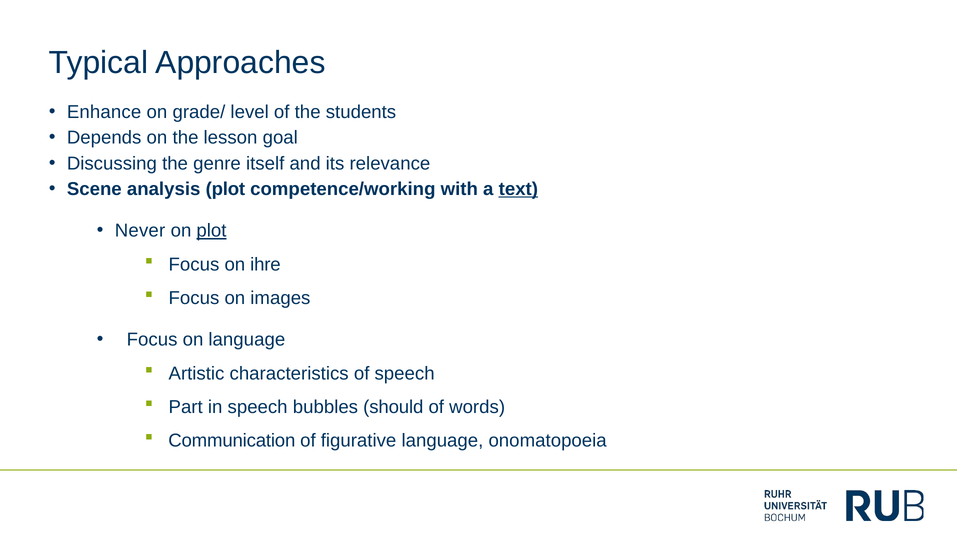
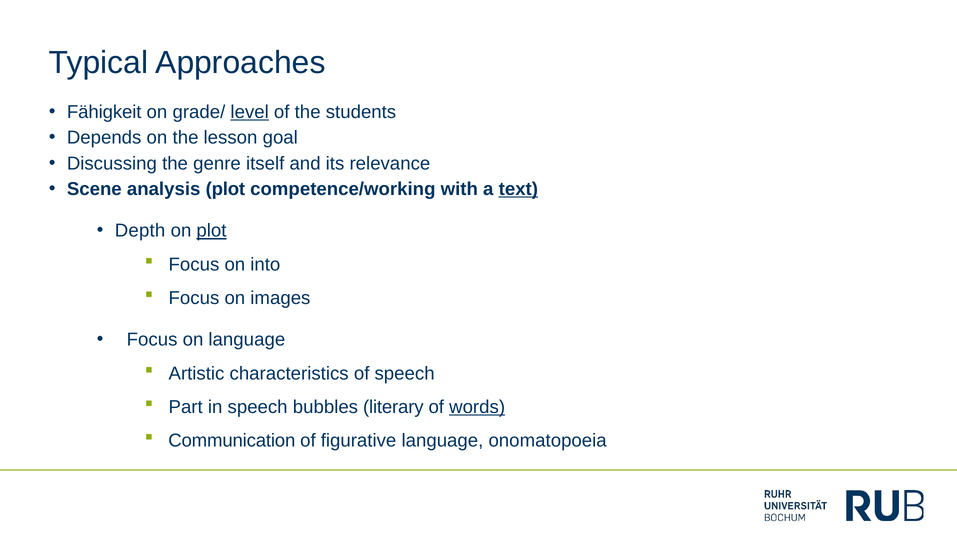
Enhance: Enhance -> Fähigkeit
level underline: none -> present
Never: Never -> Depth
ihre: ihre -> into
should: should -> literary
words underline: none -> present
